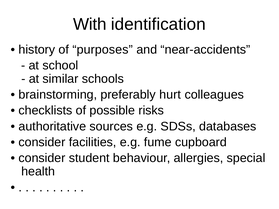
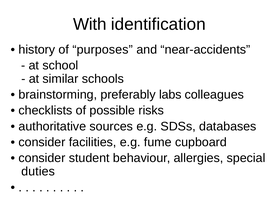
hurt: hurt -> labs
health: health -> duties
